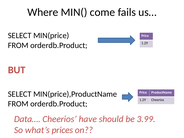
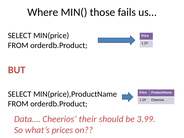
come: come -> those
have: have -> their
